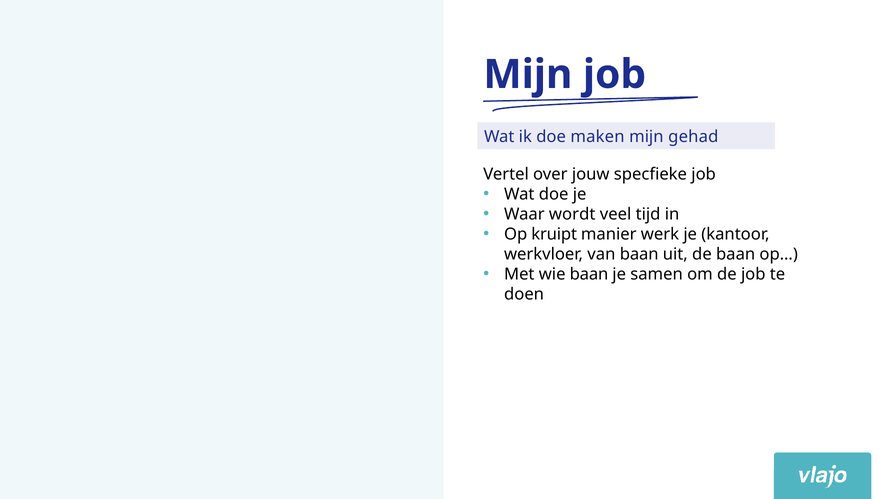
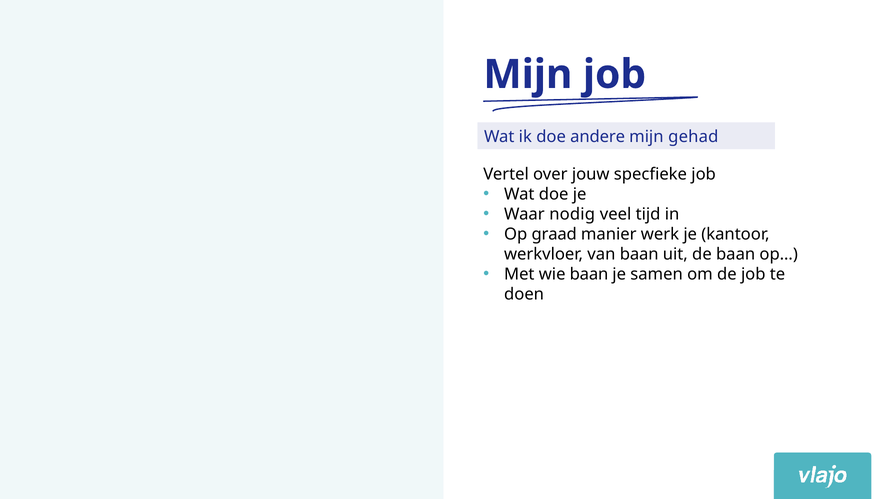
maken: maken -> andere
wordt: wordt -> nodig
kruipt: kruipt -> graad
